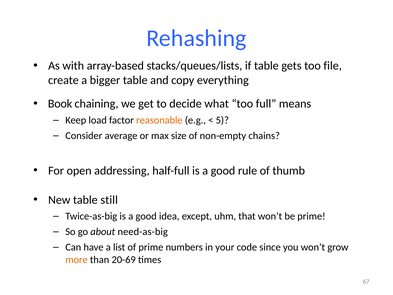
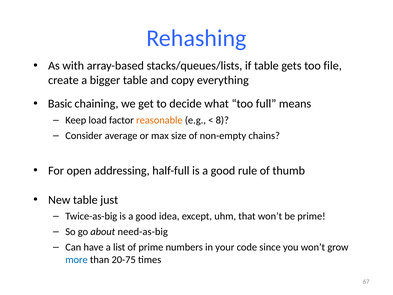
Book: Book -> Basic
5: 5 -> 8
still: still -> just
more colour: orange -> blue
20-69: 20-69 -> 20-75
